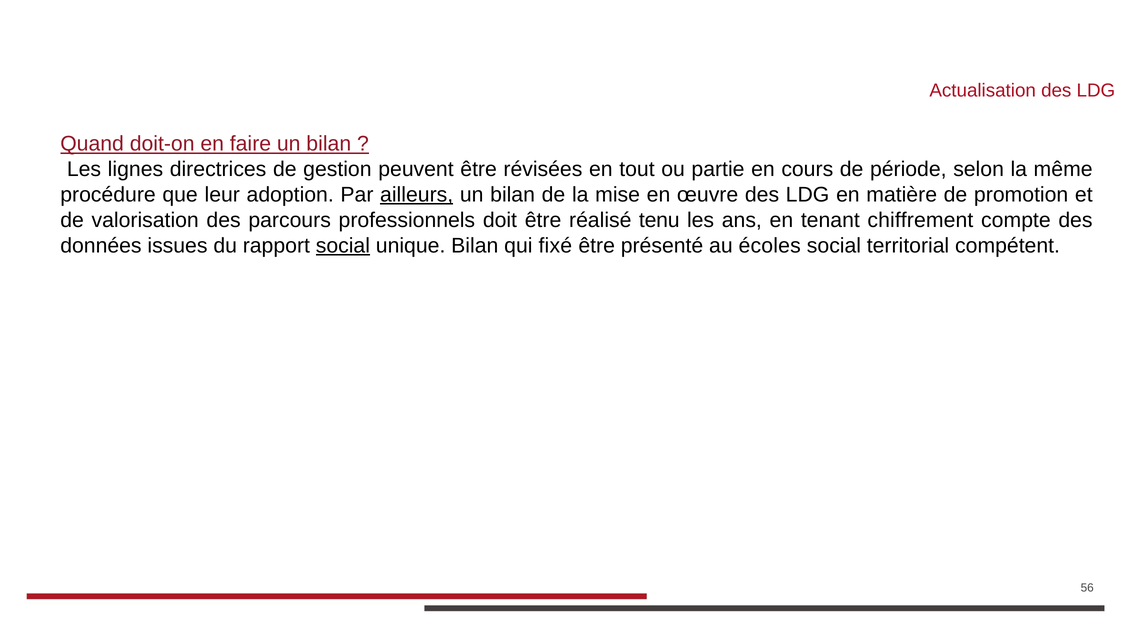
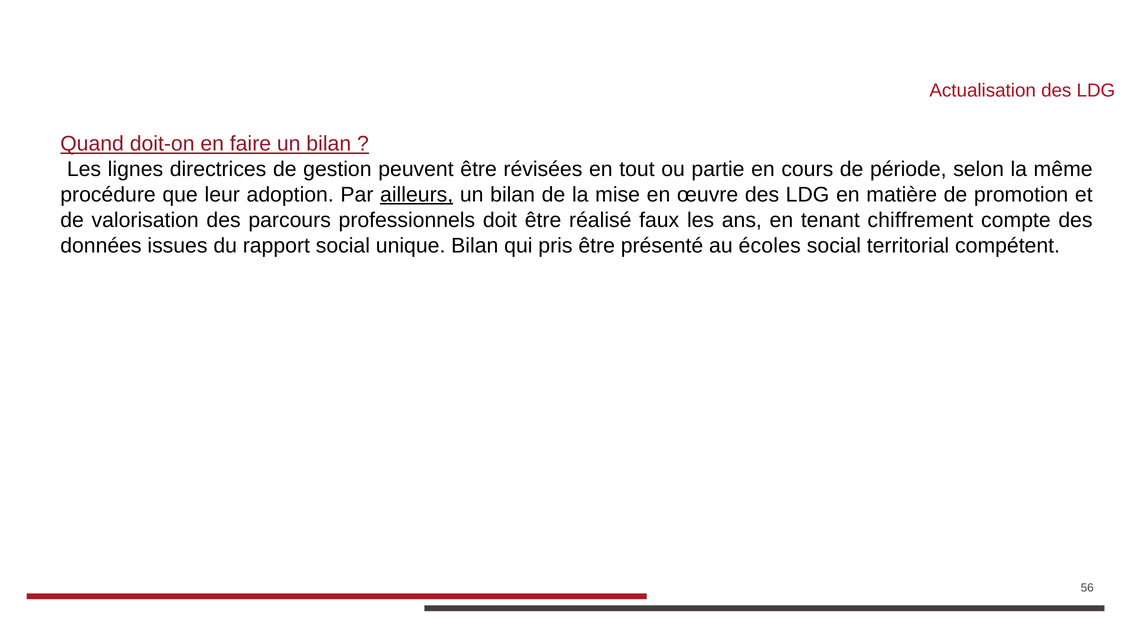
tenu: tenu -> faux
social at (343, 246) underline: present -> none
fixé: fixé -> pris
